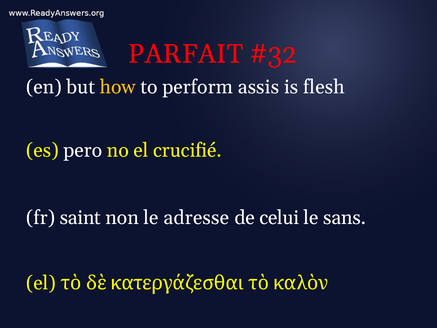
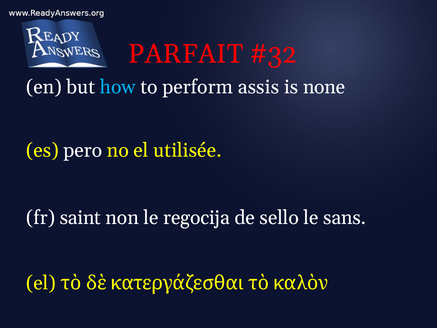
how colour: yellow -> light blue
flesh: flesh -> none
crucifié: crucifié -> utilisée
adresse: adresse -> regocija
celui: celui -> sello
